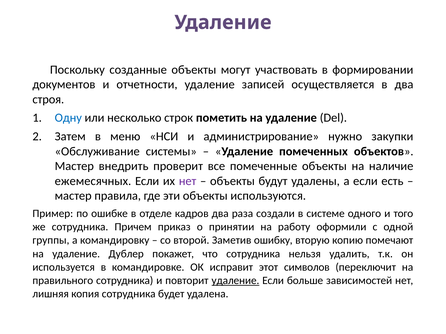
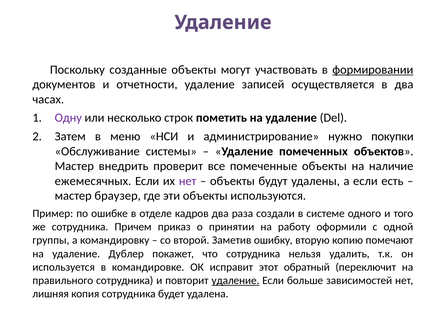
формировании underline: none -> present
строя: строя -> часах
Одну colour: blue -> purple
закупки: закупки -> покупки
правила: правила -> браузер
символов: символов -> обратный
